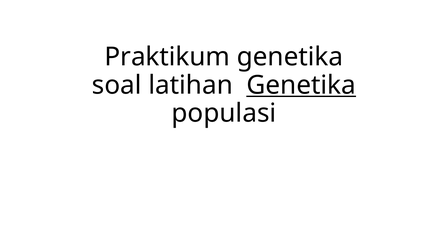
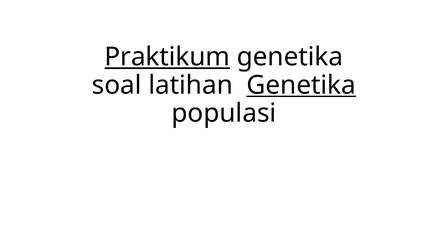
Praktikum underline: none -> present
